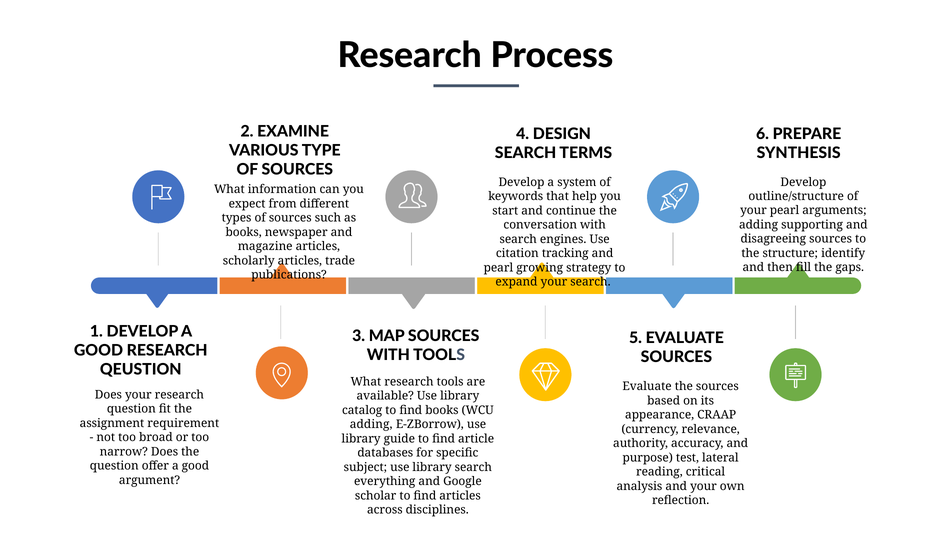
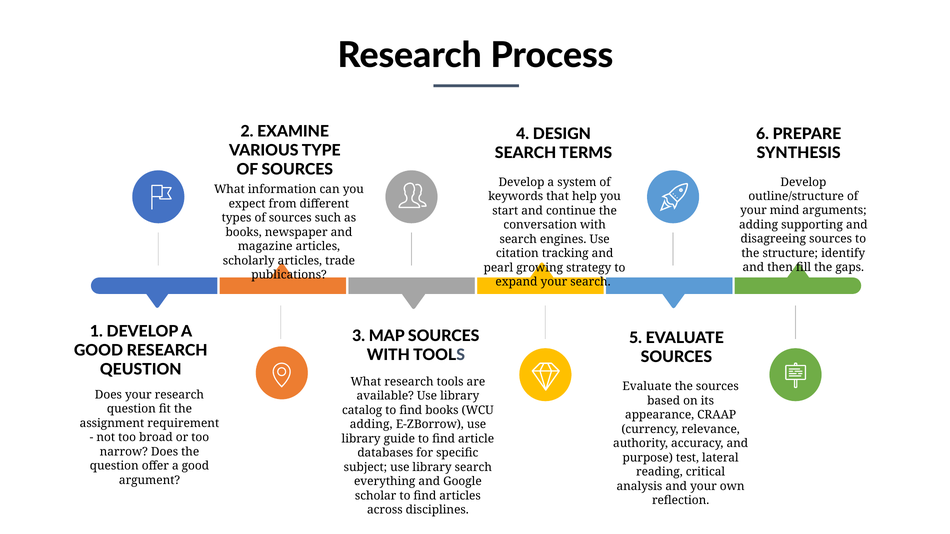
your pearl: pearl -> mind
